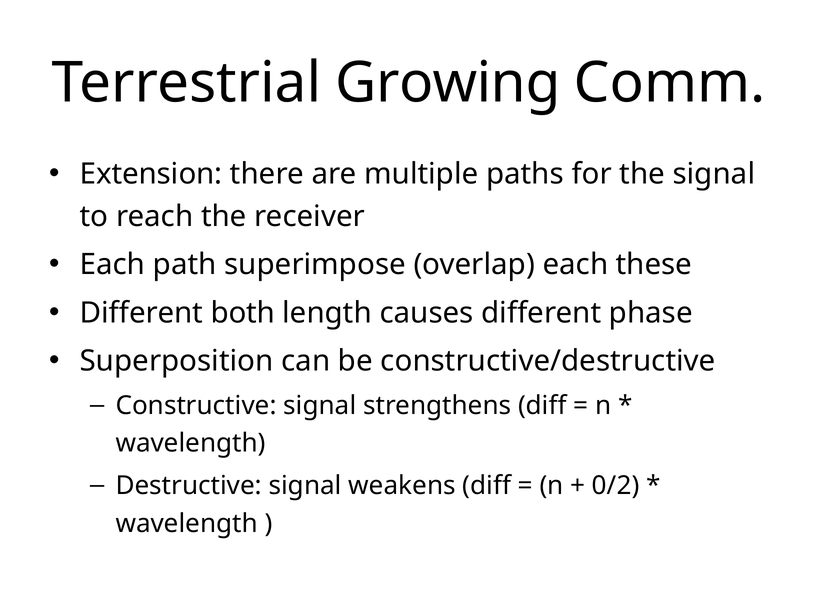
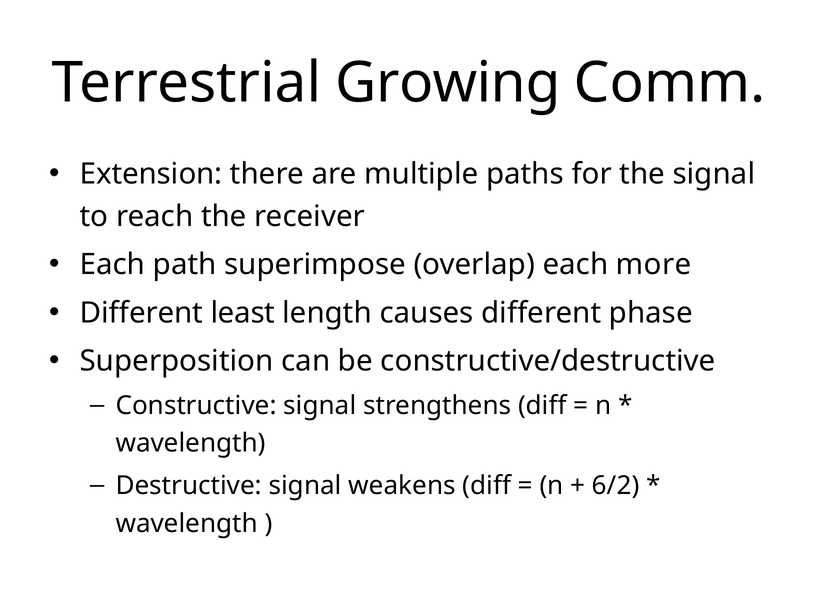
these: these -> more
both: both -> least
0/2: 0/2 -> 6/2
